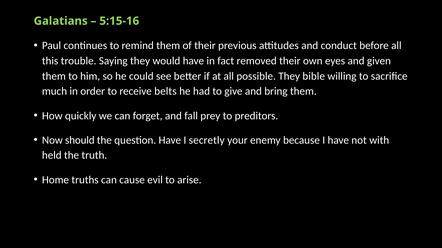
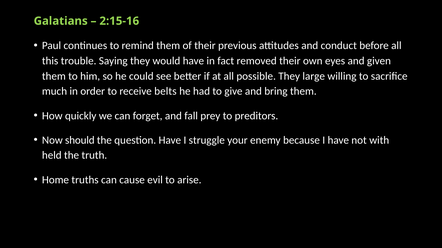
5:15-16: 5:15-16 -> 2:15-16
bible: bible -> large
secretly: secretly -> struggle
